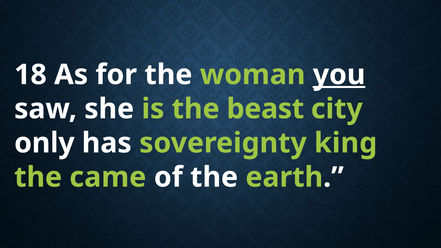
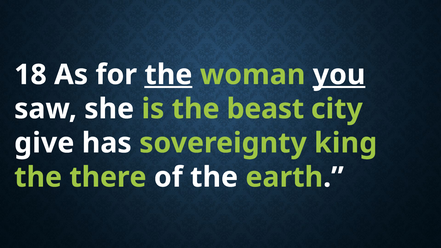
the at (168, 75) underline: none -> present
only: only -> give
came: came -> there
